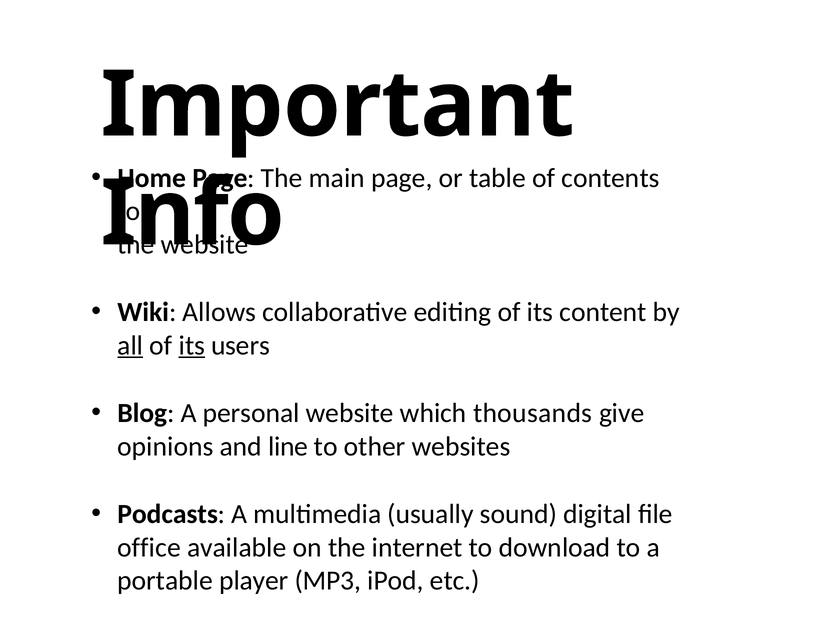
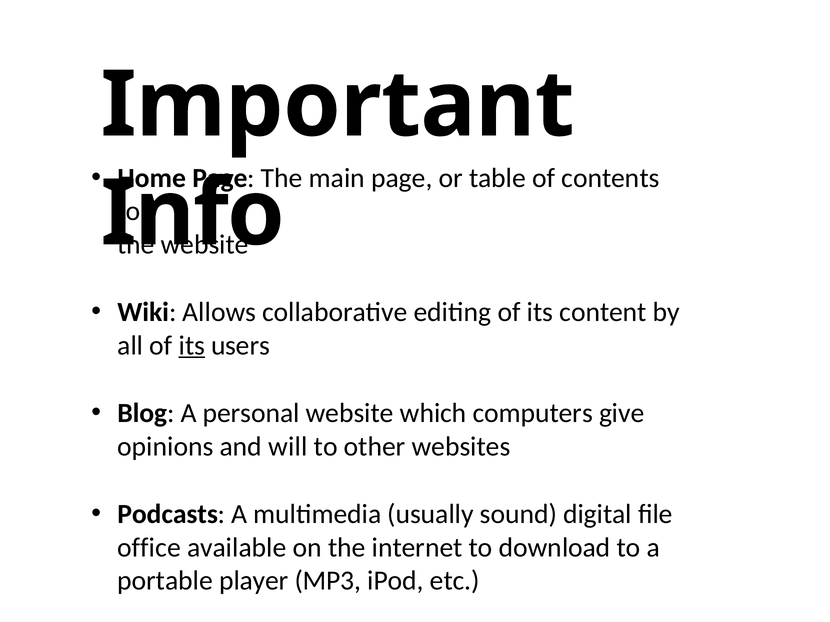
all underline: present -> none
thousands: thousands -> computers
line: line -> will
